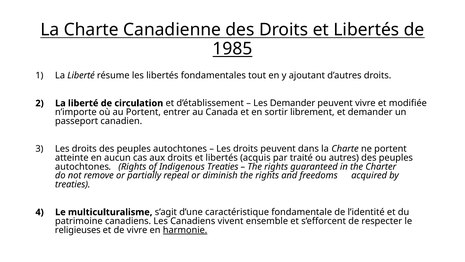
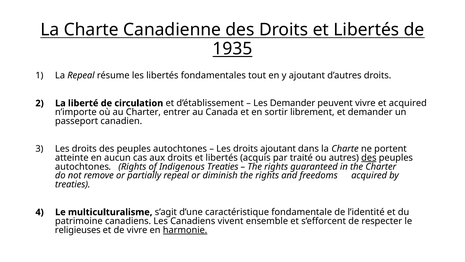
1985: 1985 -> 1935
Liberté at (81, 75): Liberté -> Repeal
et modifiée: modifiée -> acquired
au Portent: Portent -> Charter
droits peuvent: peuvent -> ajoutant
des at (369, 157) underline: none -> present
